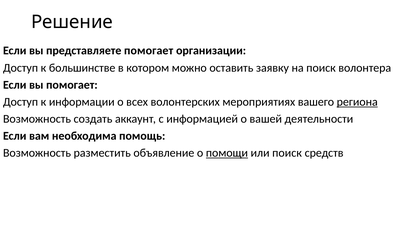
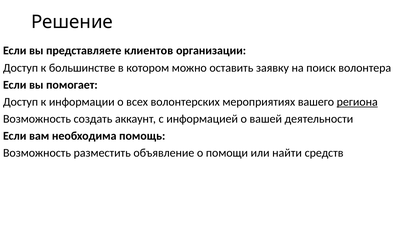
представляете помогает: помогает -> клиентов
помощи underline: present -> none
или поиск: поиск -> найти
